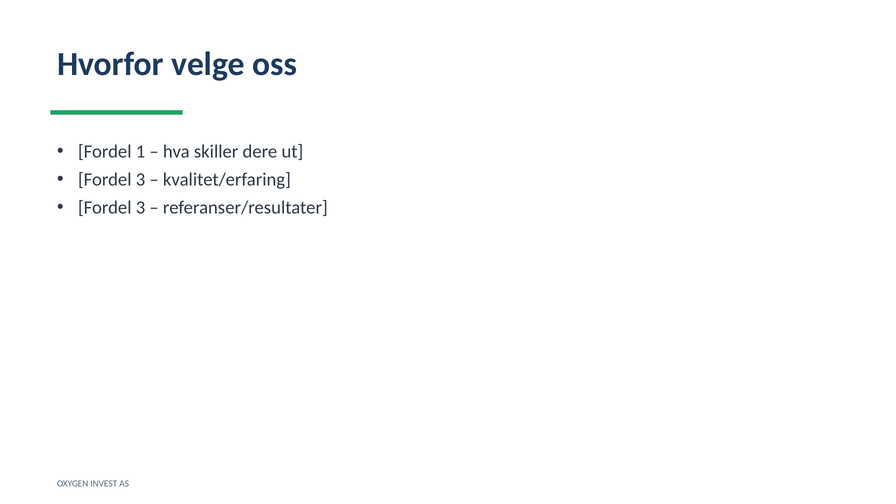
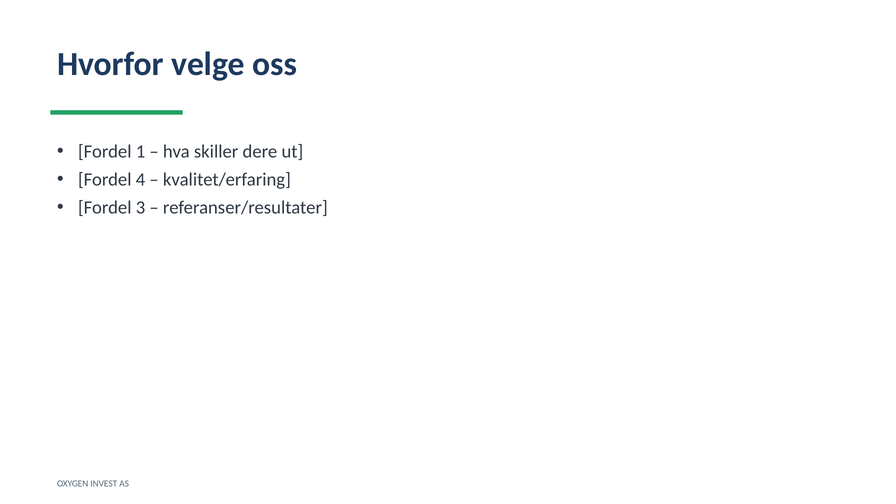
3 at (141, 180): 3 -> 4
